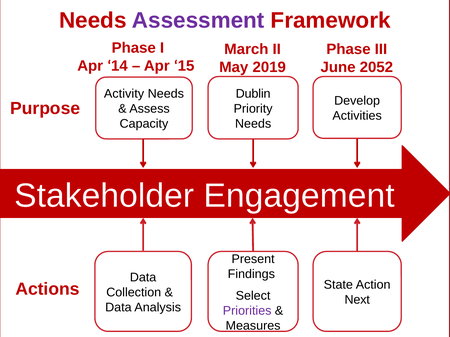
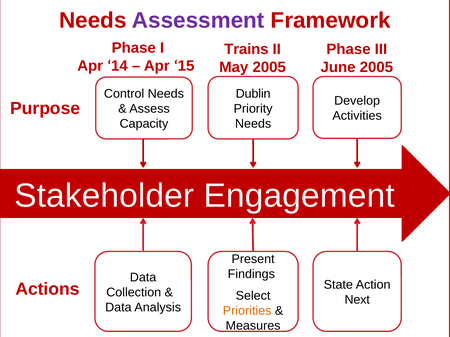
March: March -> Trains
May 2019: 2019 -> 2005
June 2052: 2052 -> 2005
Activity: Activity -> Control
Priorities colour: purple -> orange
